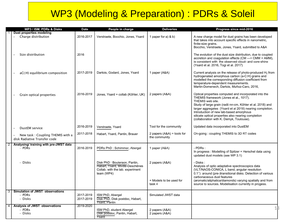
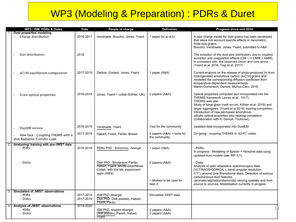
Soleil: Soleil -> Duret
